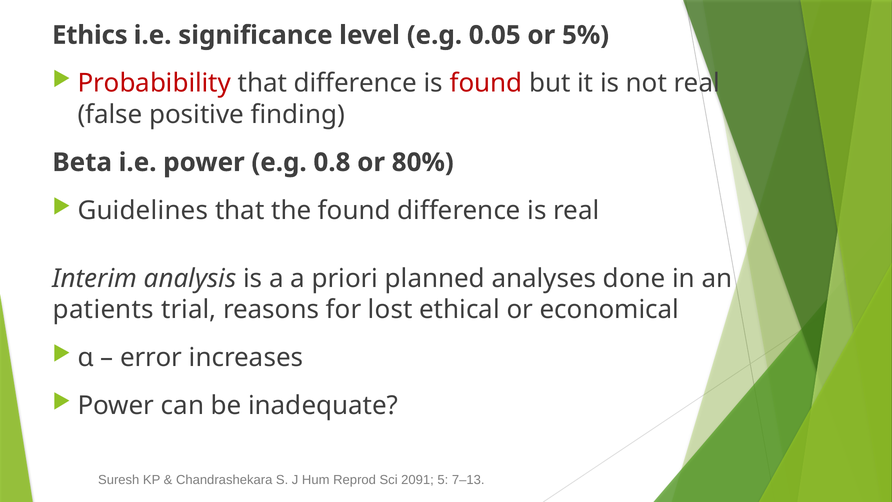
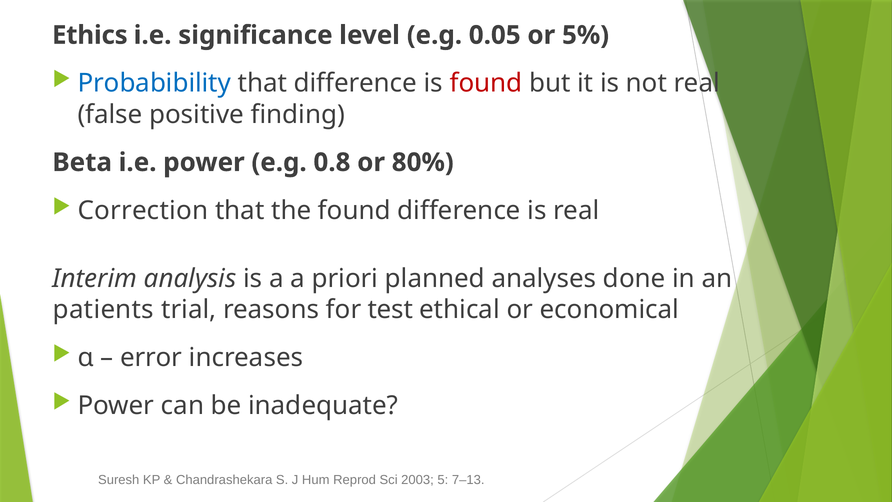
Probabibility colour: red -> blue
Guidelines: Guidelines -> Correction
lost: lost -> test
2091: 2091 -> 2003
